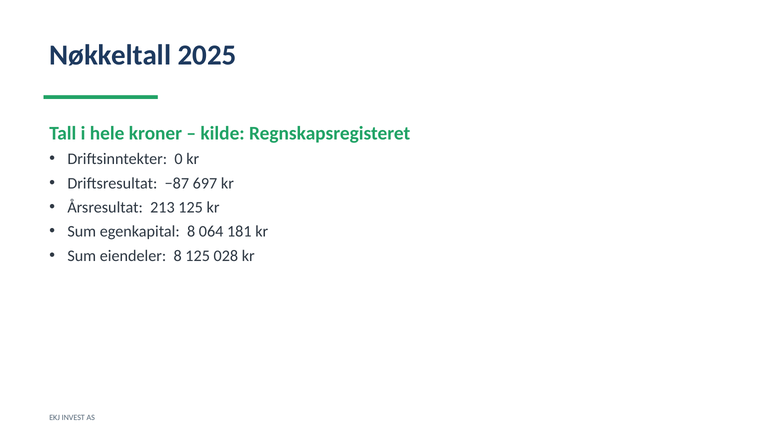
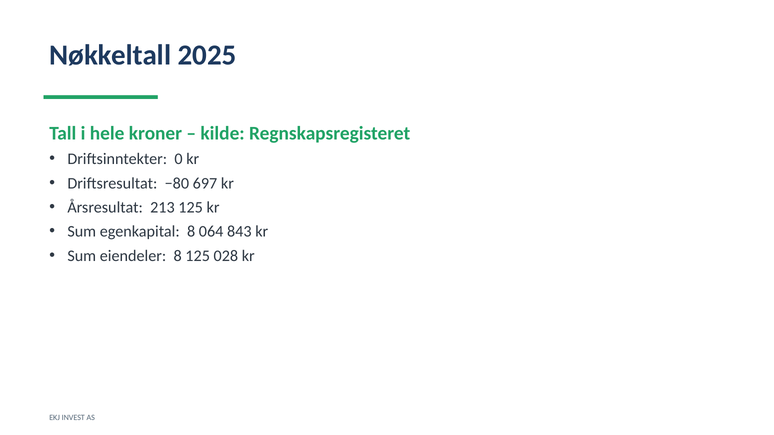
−87: −87 -> −80
181: 181 -> 843
